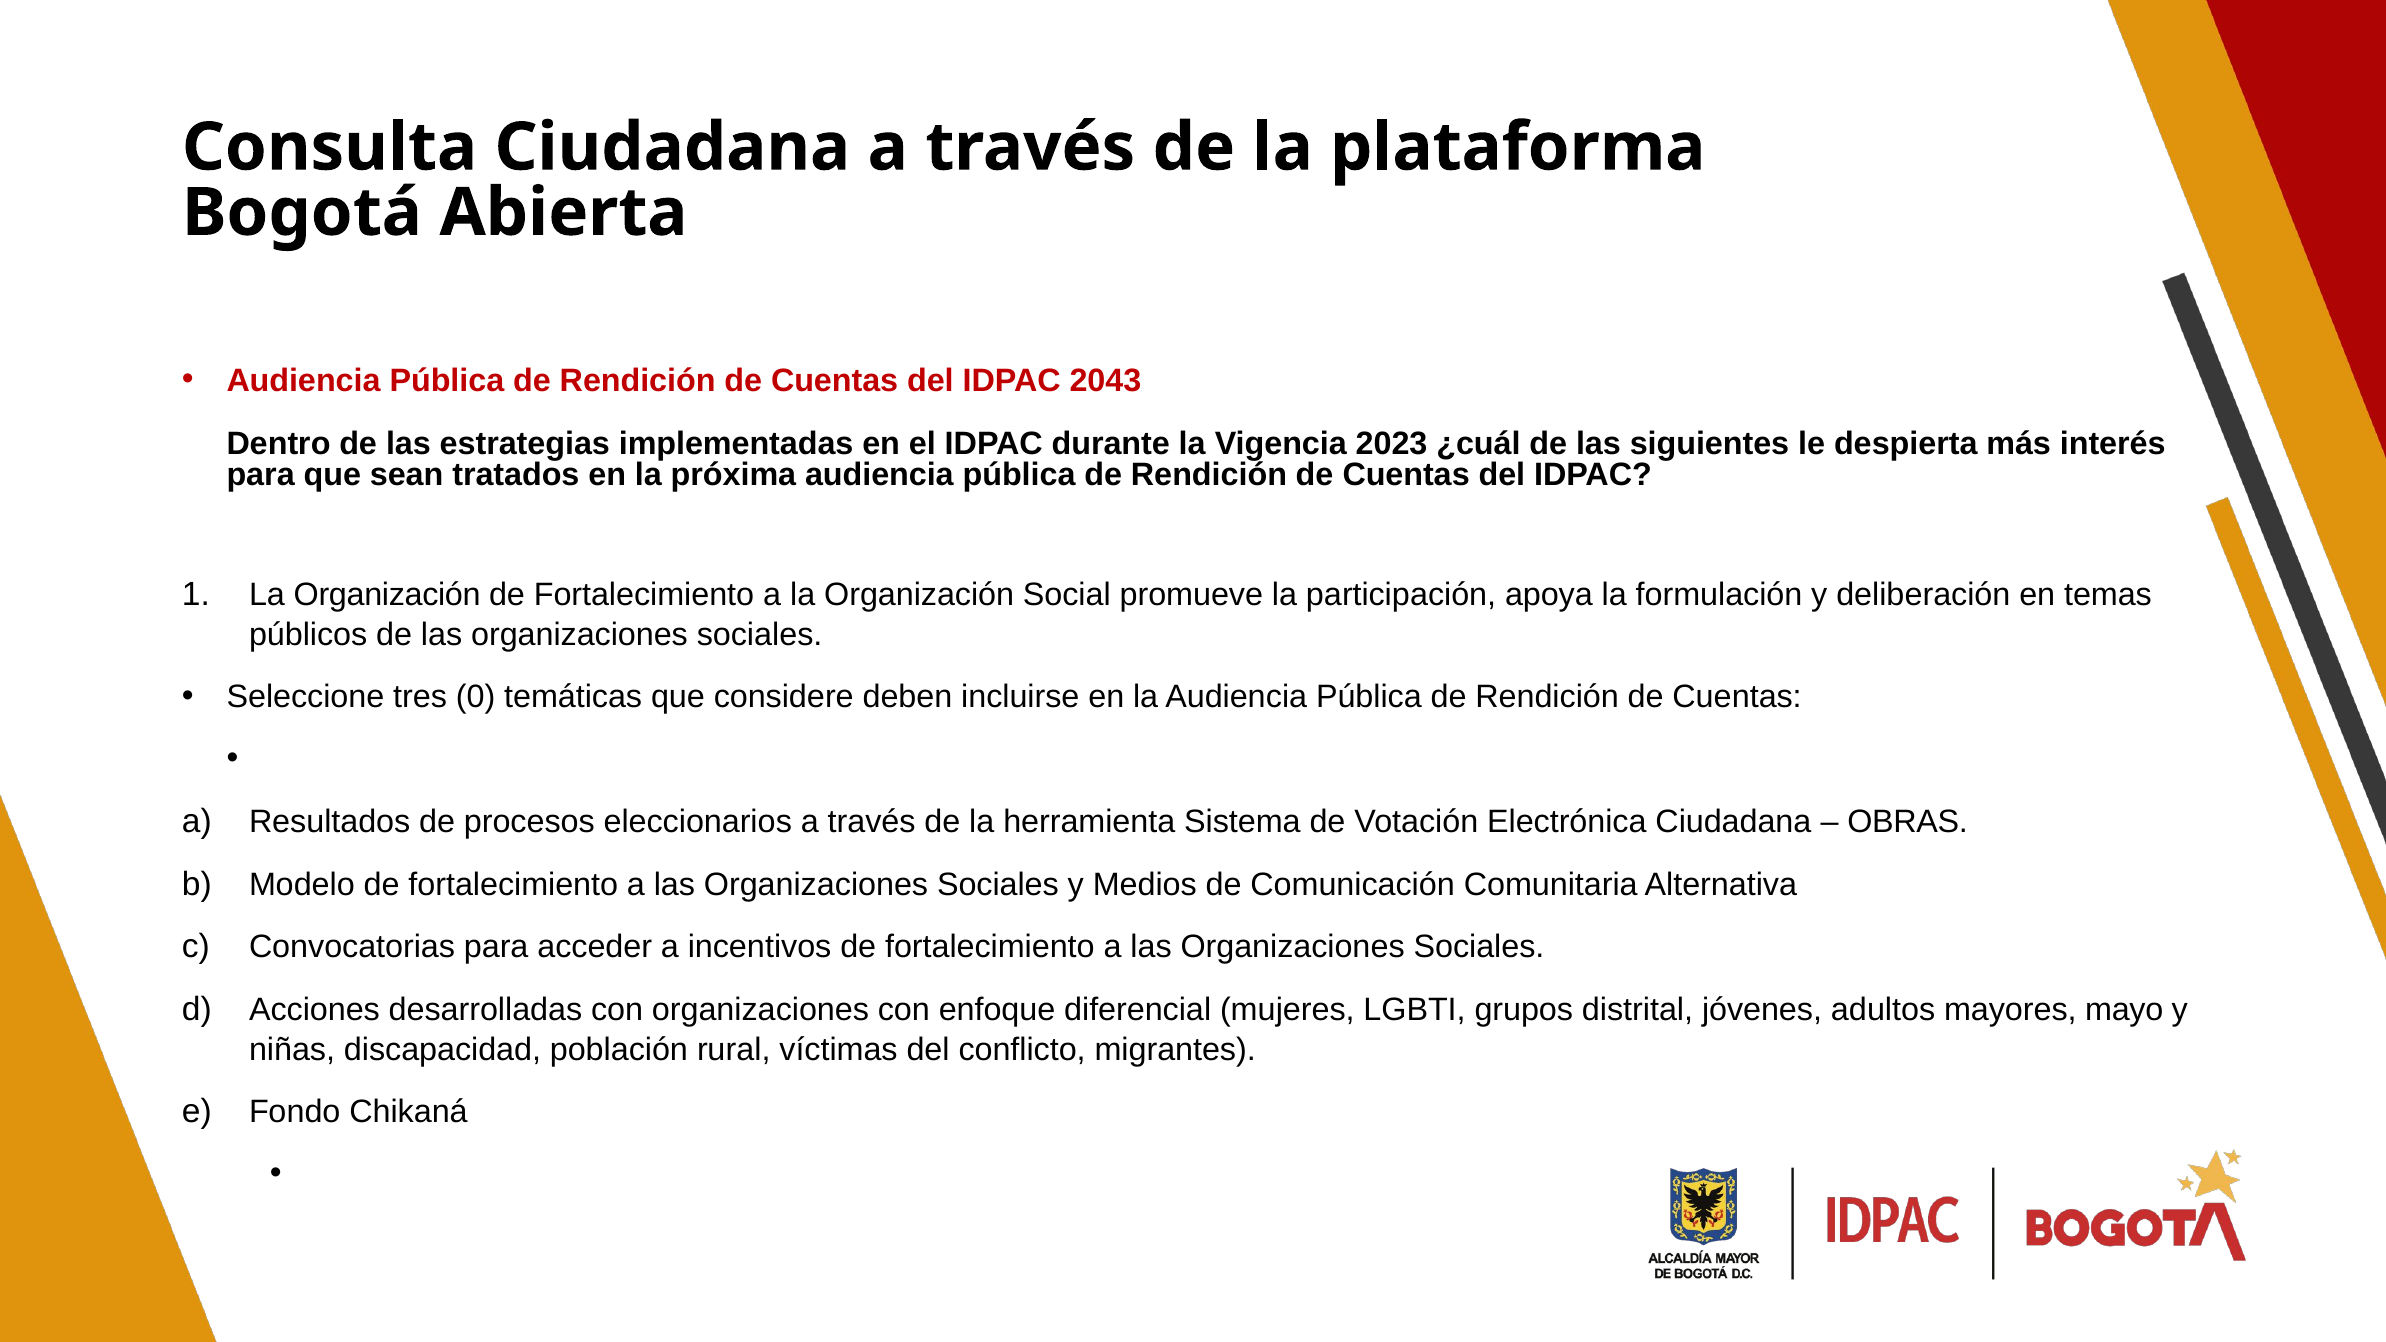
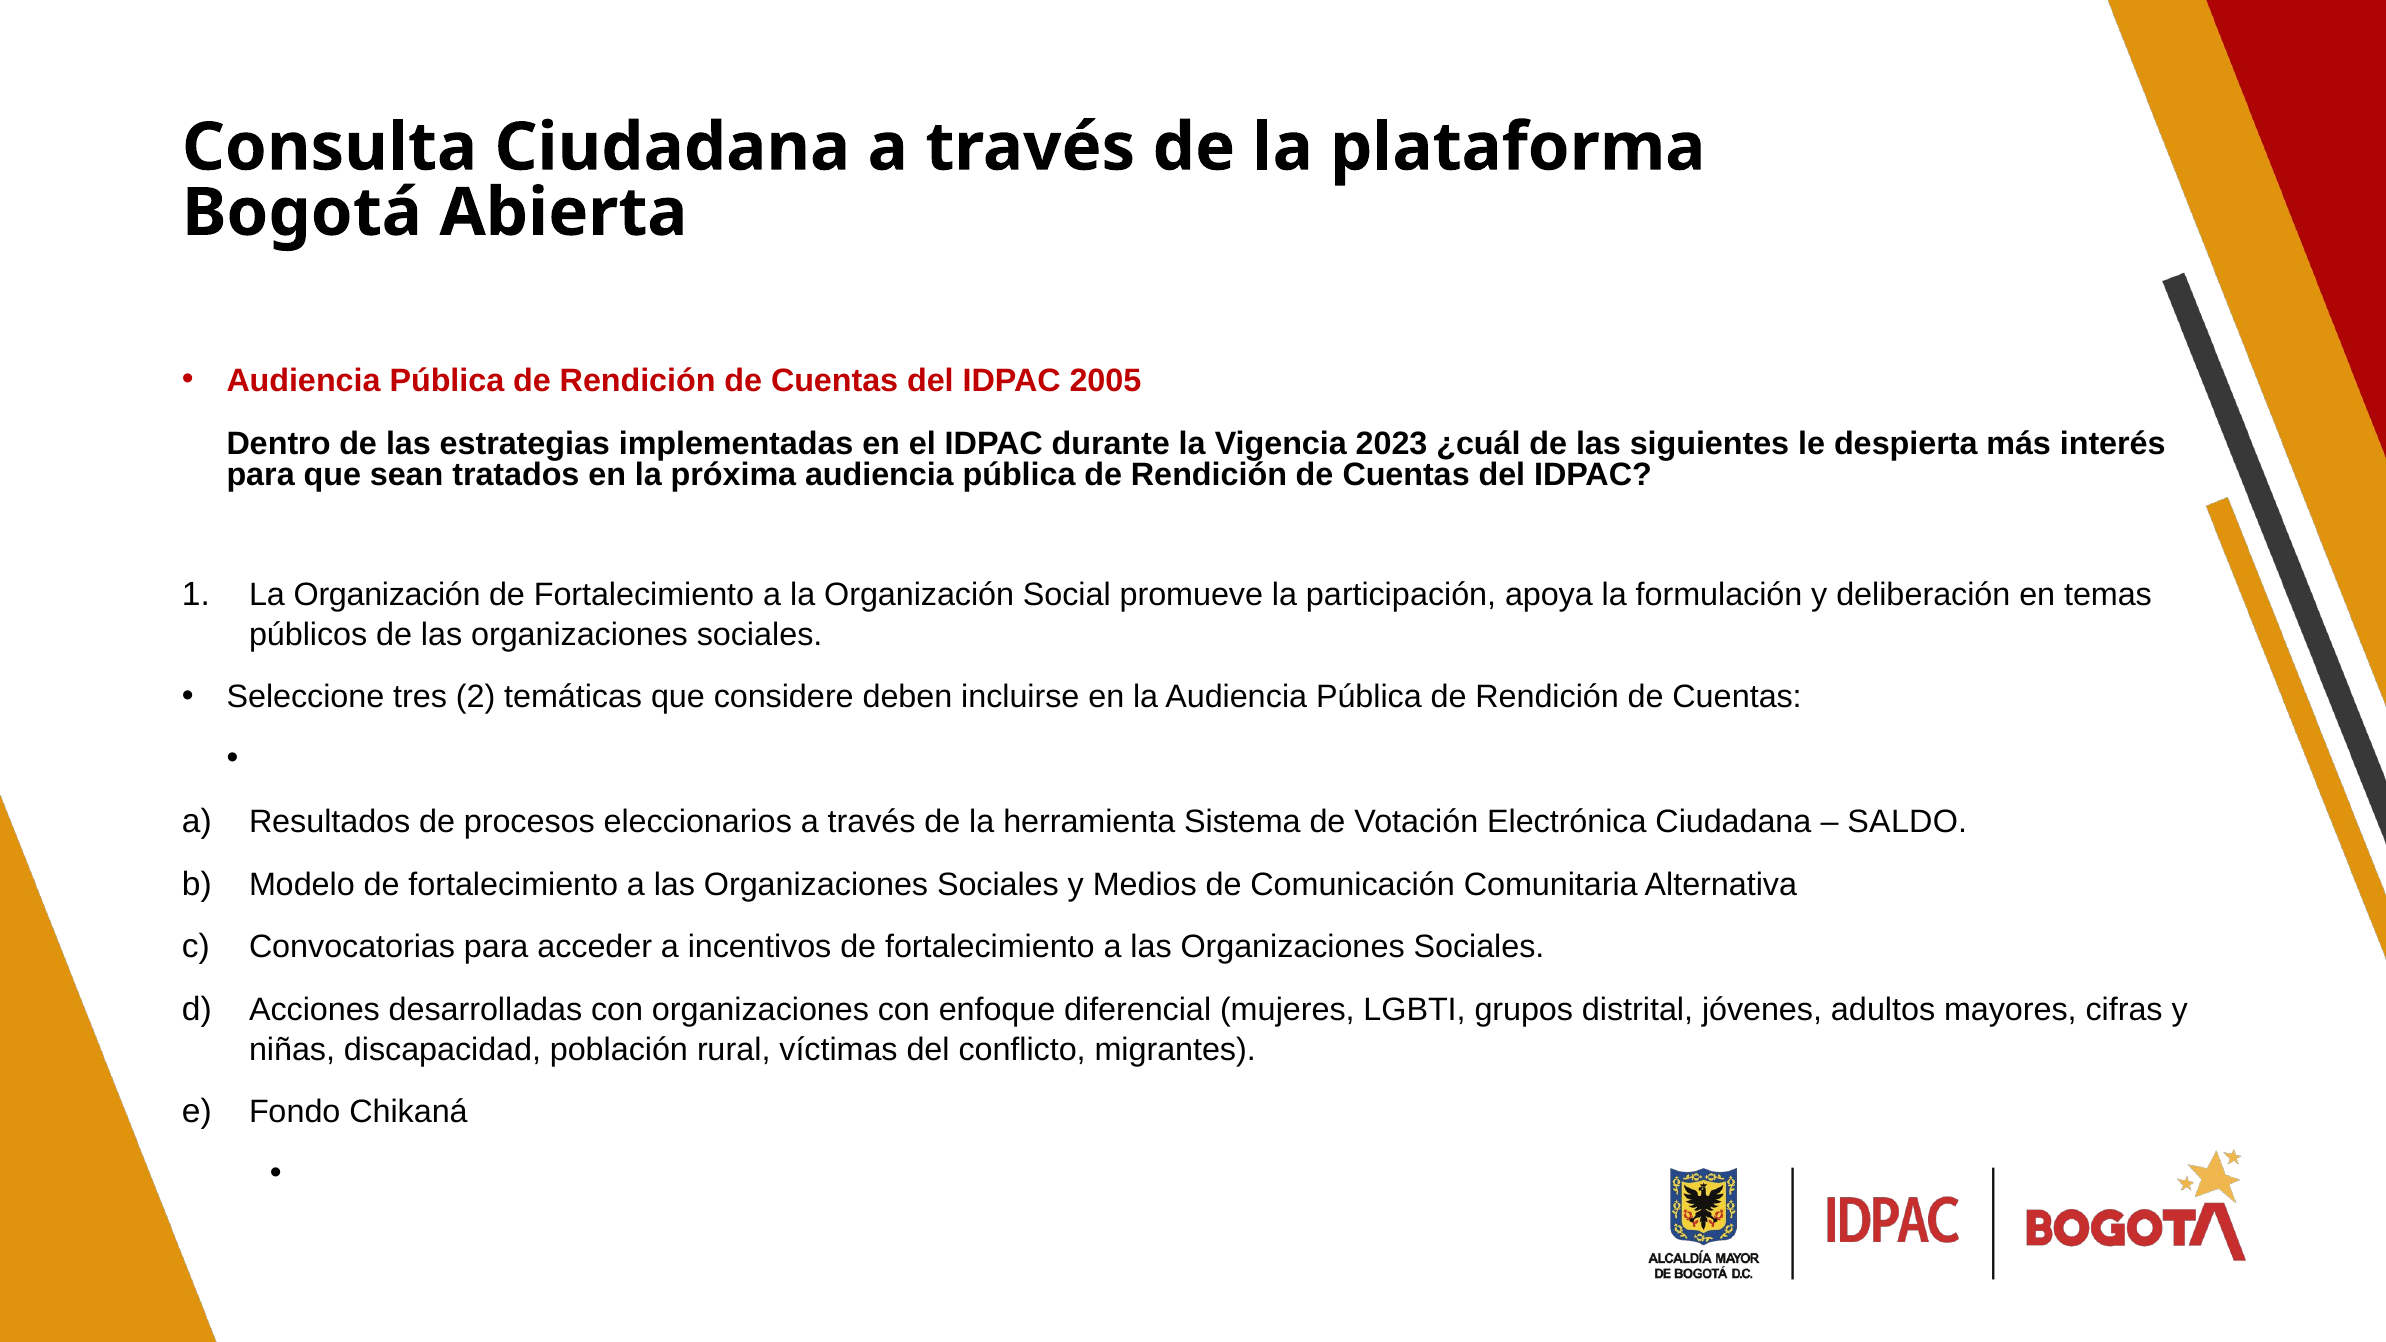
2043: 2043 -> 2005
0: 0 -> 2
OBRAS: OBRAS -> SALDO
mayo: mayo -> cifras
